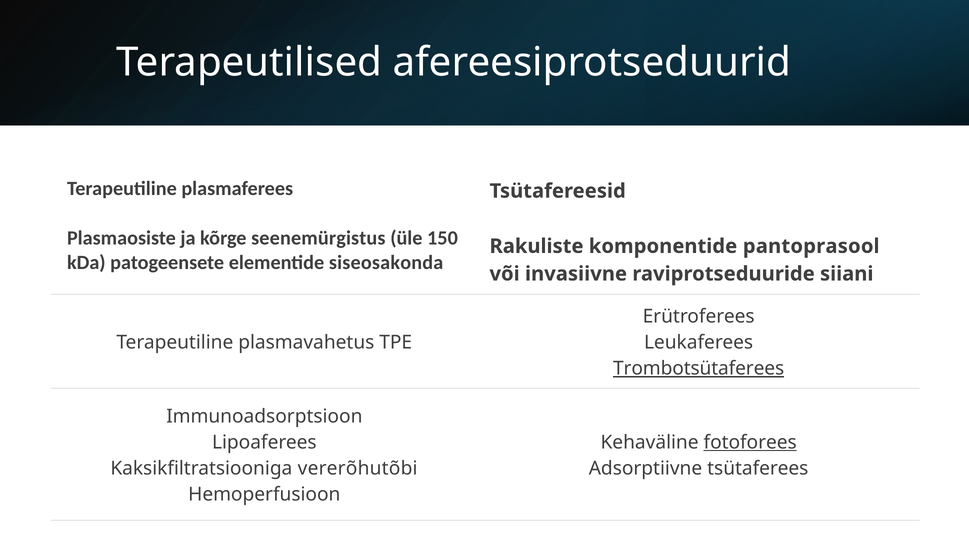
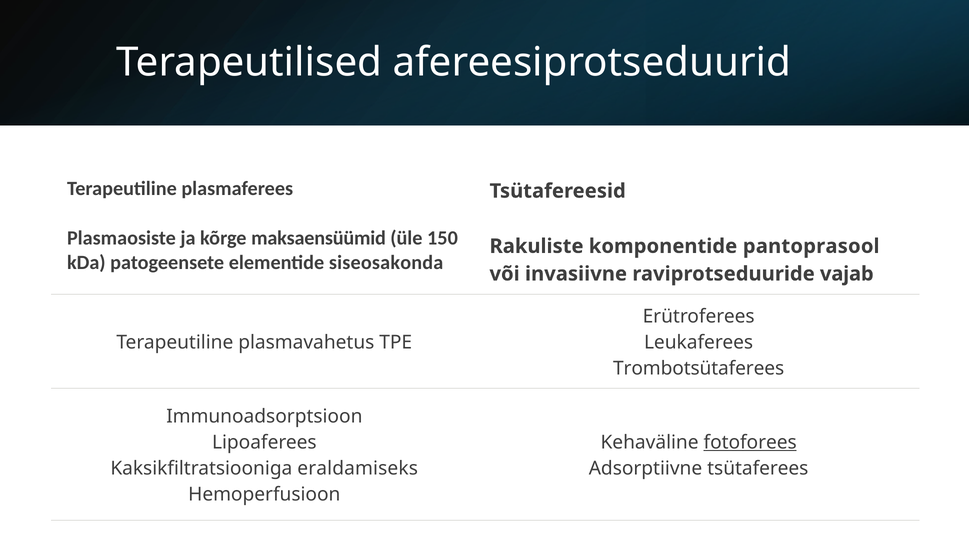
seenemürgistus: seenemürgistus -> maksaensüümid
siiani: siiani -> vajab
Trombotsütaferees underline: present -> none
vererõhutõbi: vererõhutõbi -> eraldamiseks
